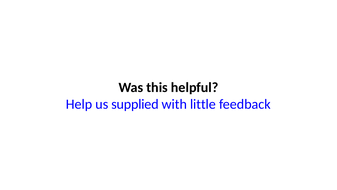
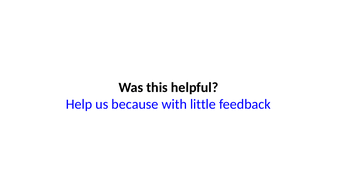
supplied: supplied -> because
